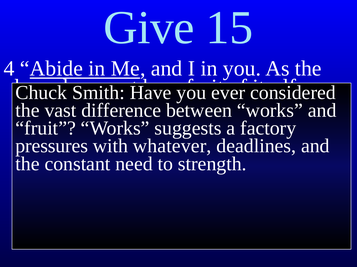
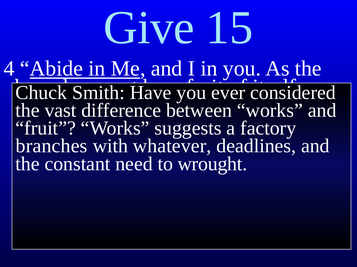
pressures: pressures -> branches
strength: strength -> wrought
